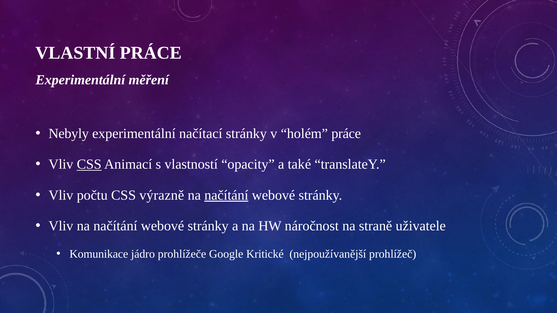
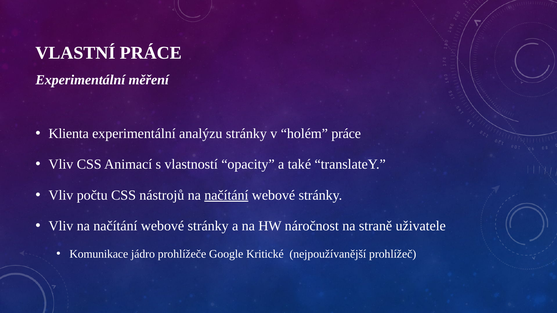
Nebyly: Nebyly -> Klienta
načítací: načítací -> analýzu
CSS at (89, 165) underline: present -> none
výrazně: výrazně -> nástrojů
